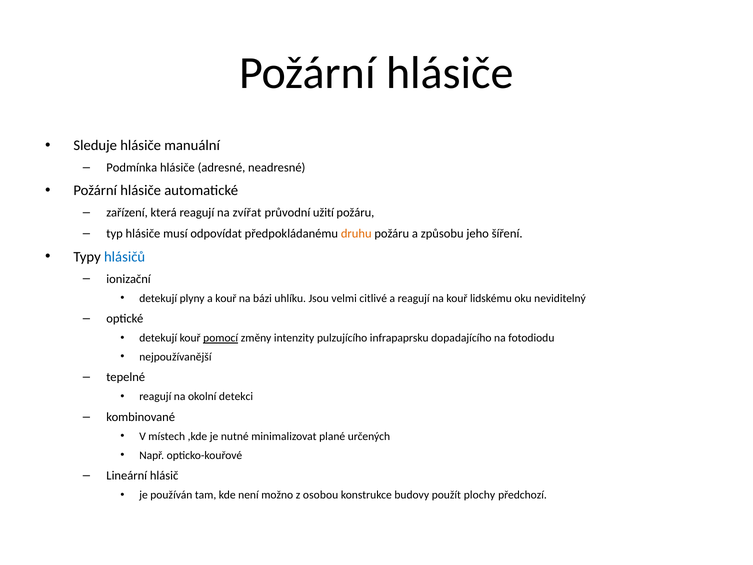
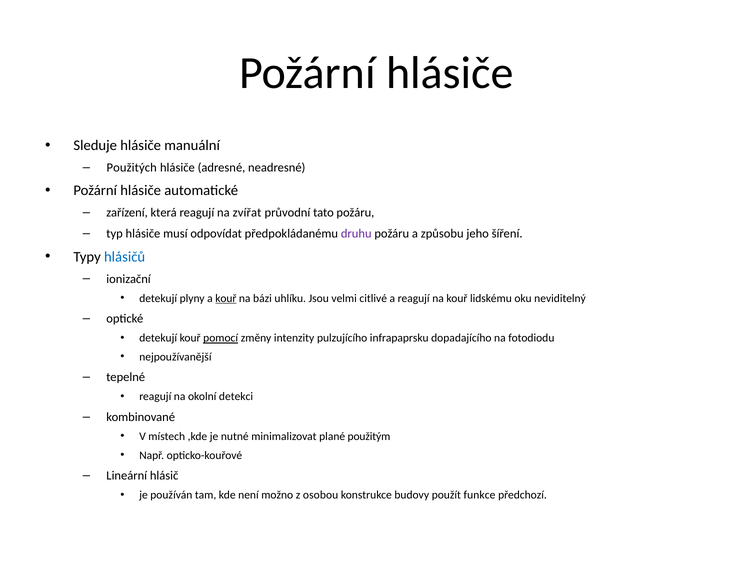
Podmínka: Podmínka -> Použitých
užití: užití -> tato
druhu colour: orange -> purple
kouř at (226, 298) underline: none -> present
určených: určených -> použitým
plochy: plochy -> funkce
